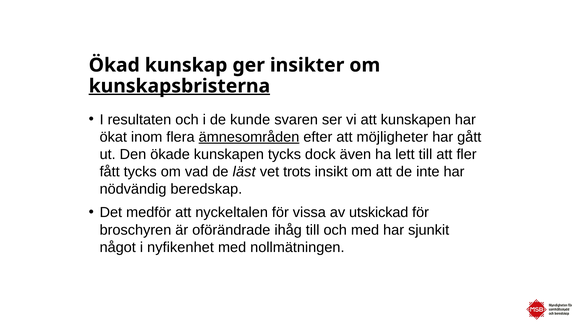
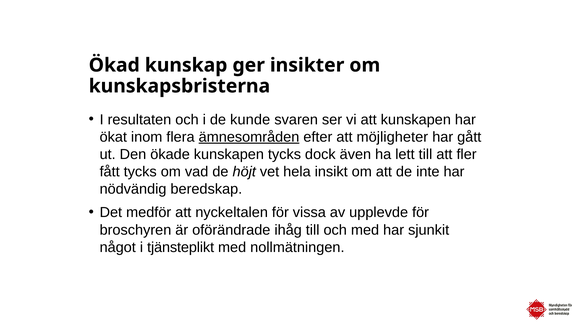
kunskapsbristerna underline: present -> none
läst: läst -> höjt
trots: trots -> hela
utskickad: utskickad -> upplevde
nyfikenhet: nyfikenhet -> tjänsteplikt
